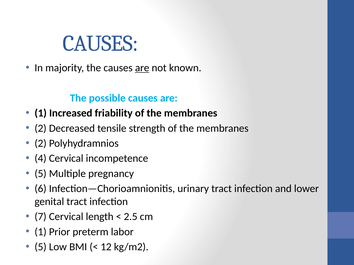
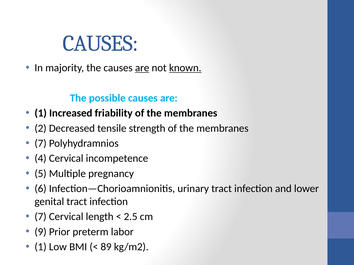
known underline: none -> present
2 at (41, 144): 2 -> 7
1 at (41, 232): 1 -> 9
5 at (41, 247): 5 -> 1
12: 12 -> 89
